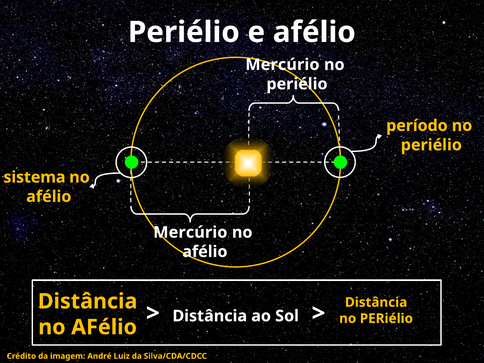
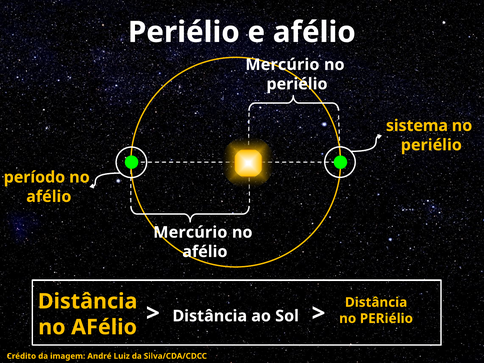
período: período -> sistema
sistema: sistema -> período
